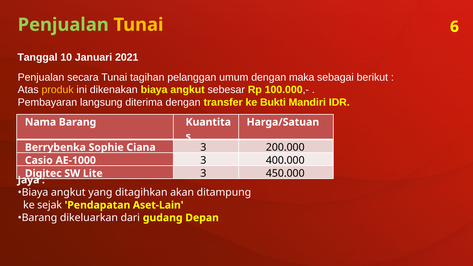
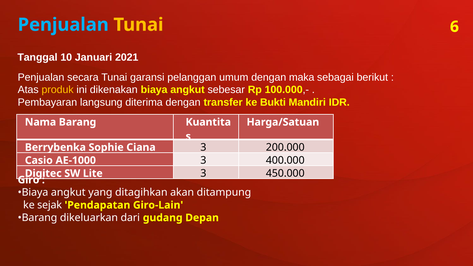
Penjualan at (63, 25) colour: light green -> light blue
tagihan: tagihan -> garansi
Jaya: Jaya -> Giro
Aset-Lain: Aset-Lain -> Giro-Lain
